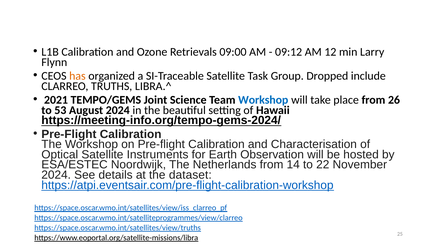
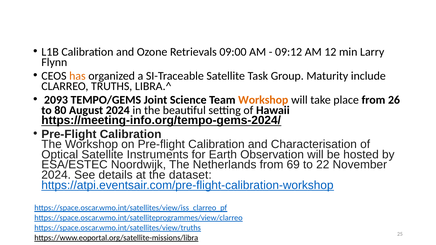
Dropped: Dropped -> Maturity
2021: 2021 -> 2093
Workshop at (263, 100) colour: blue -> orange
53: 53 -> 80
14: 14 -> 69
